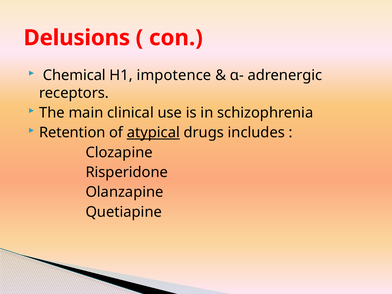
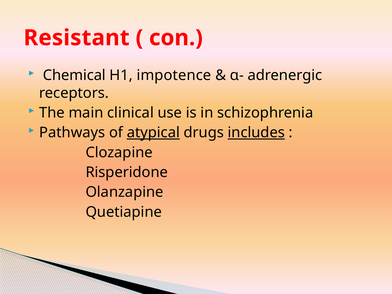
Delusions: Delusions -> Resistant
Retention: Retention -> Pathways
includes underline: none -> present
